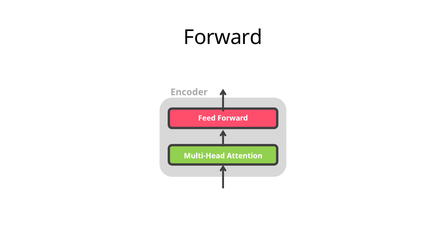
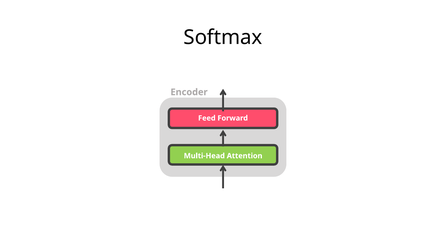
Forward at (223, 37): Forward -> Softmax
